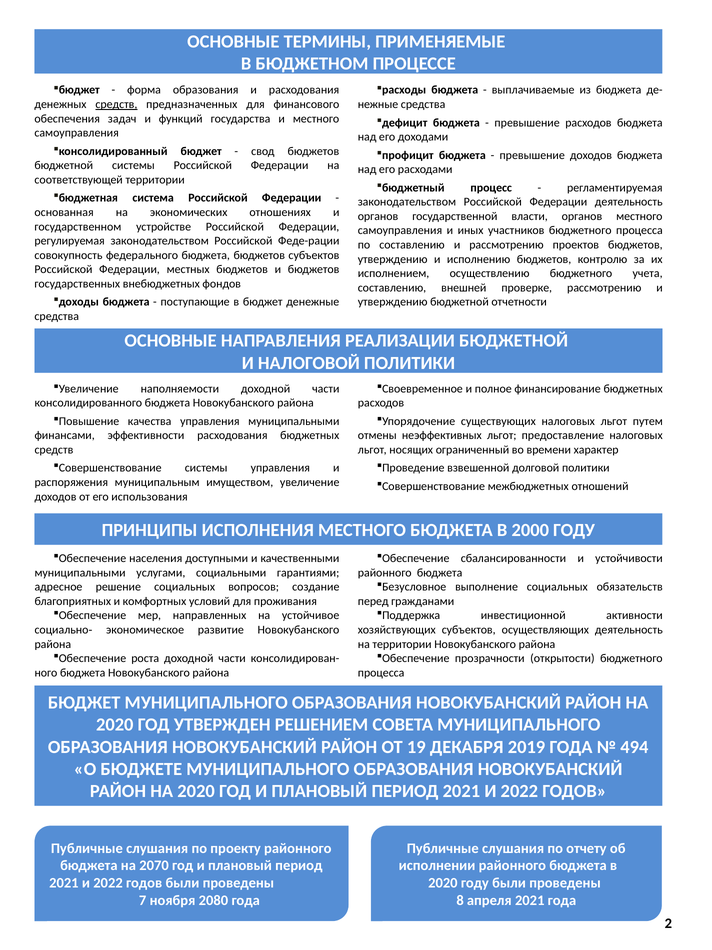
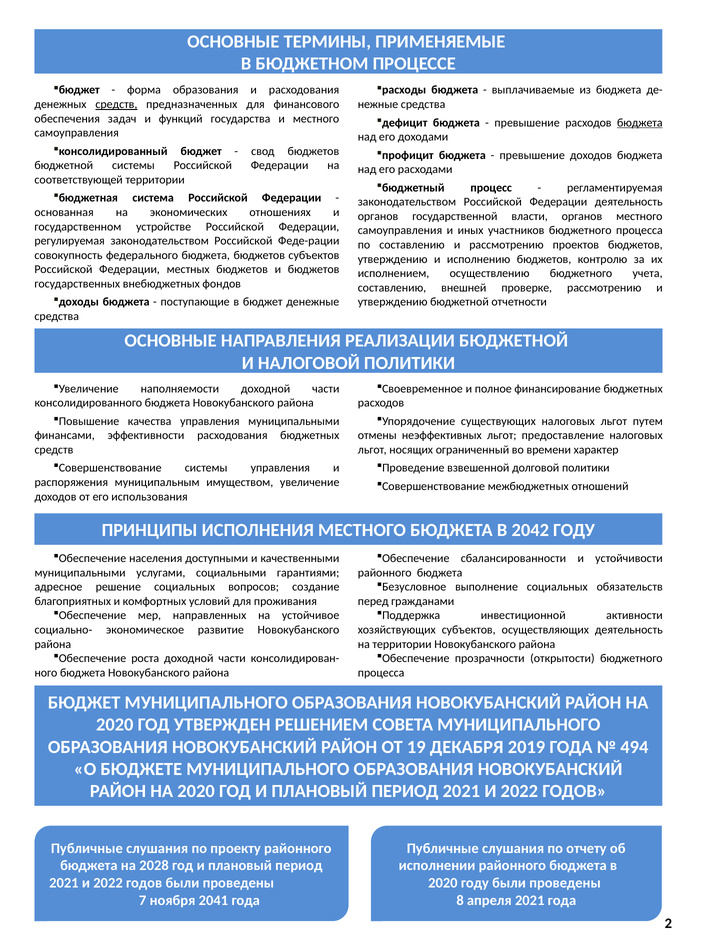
бюджета at (640, 123) underline: none -> present
2000: 2000 -> 2042
2070: 2070 -> 2028
2080: 2080 -> 2041
